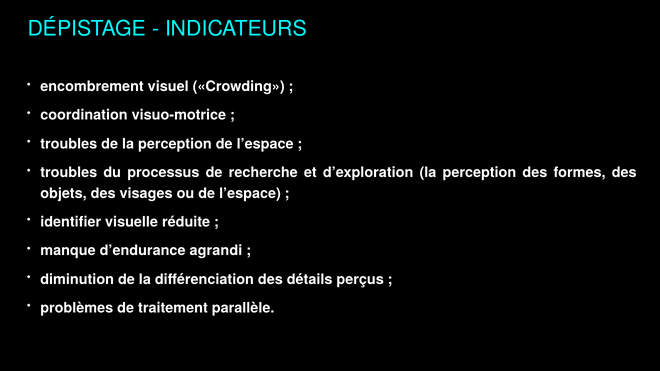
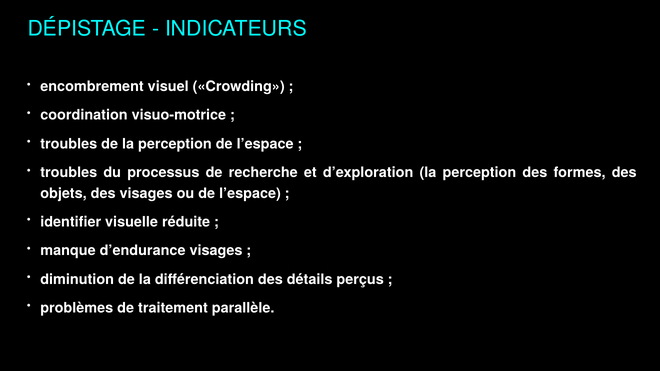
d’endurance agrandi: agrandi -> visages
